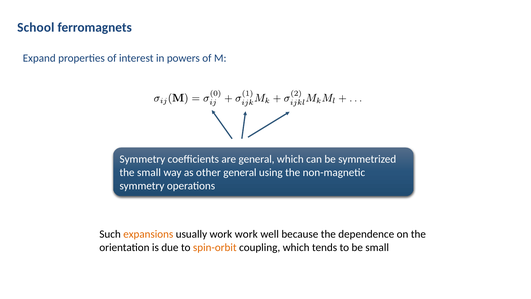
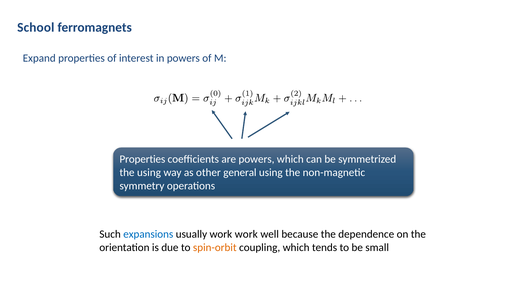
Symmetry at (142, 159): Symmetry -> Properties
are general: general -> powers
the small: small -> using
expansions colour: orange -> blue
